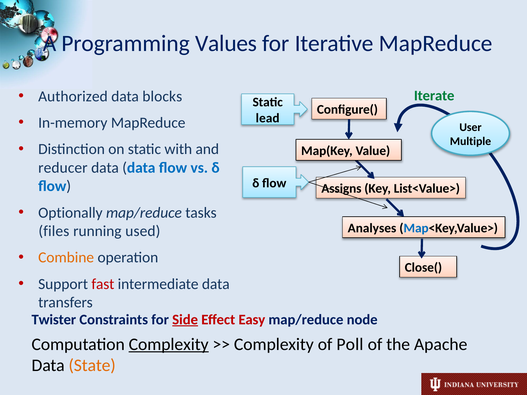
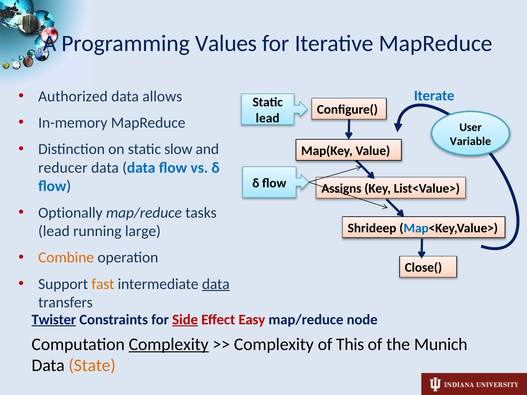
blocks: blocks -> allows
Iterate colour: green -> blue
Multiple: Multiple -> Variable
with: with -> slow
Analyses: Analyses -> Shrideep
files at (54, 231): files -> lead
used: used -> large
fast colour: red -> orange
data at (216, 284) underline: none -> present
Twister underline: none -> present
Poll: Poll -> This
Apache: Apache -> Munich
